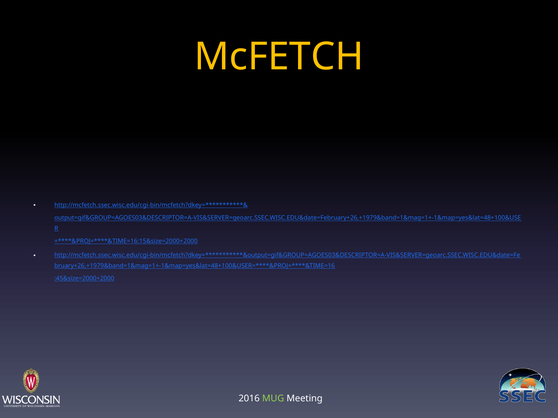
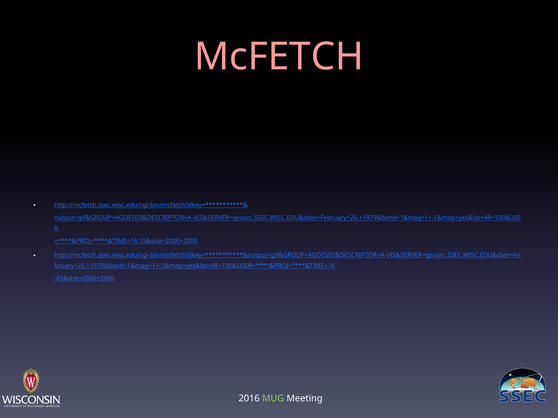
McFETCH colour: yellow -> pink
